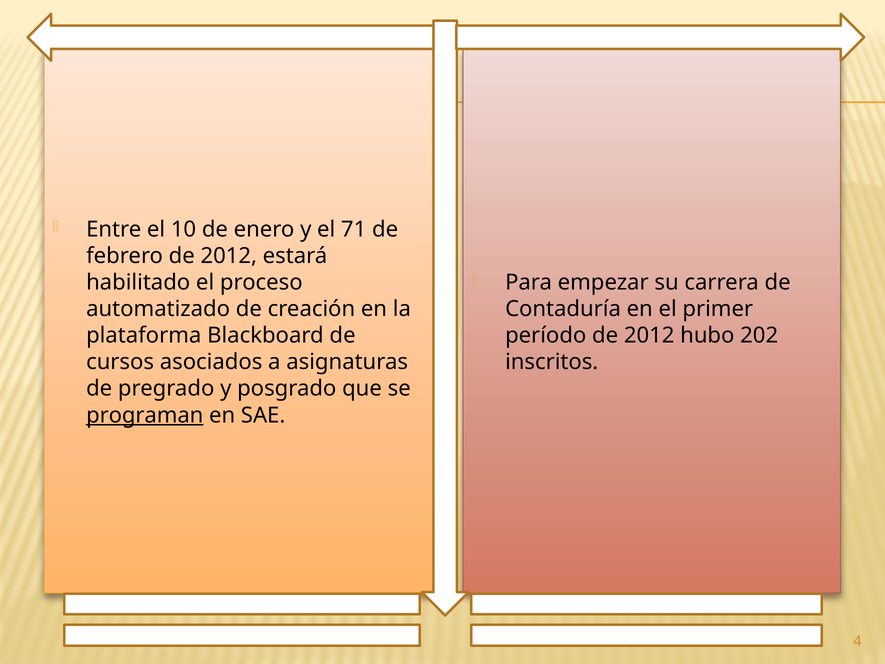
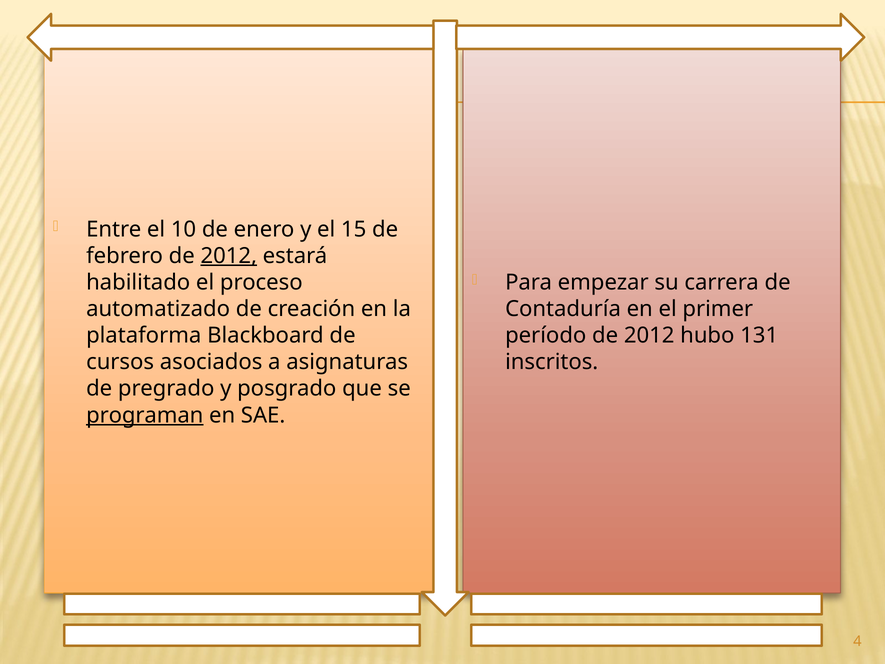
71: 71 -> 15
2012 at (229, 256) underline: none -> present
202: 202 -> 131
